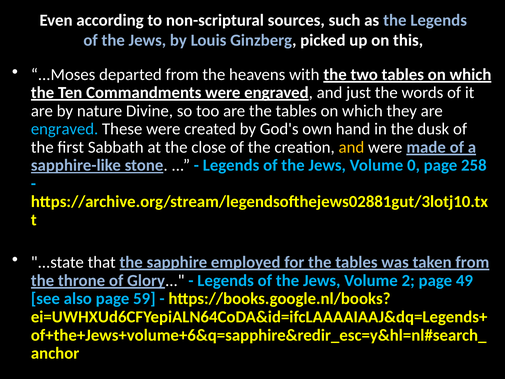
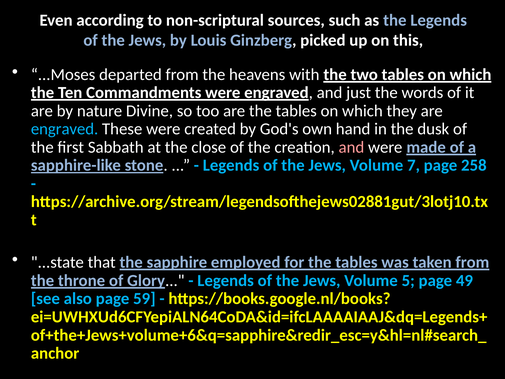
and at (351, 147) colour: yellow -> pink
0: 0 -> 7
2: 2 -> 5
